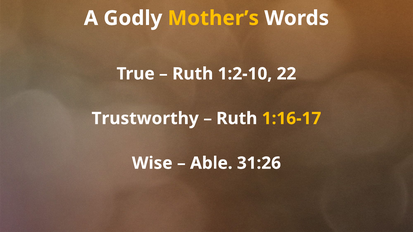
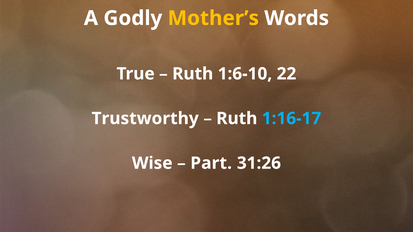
1:2-10: 1:2-10 -> 1:6-10
1:16-17 colour: yellow -> light blue
Able: Able -> Part
